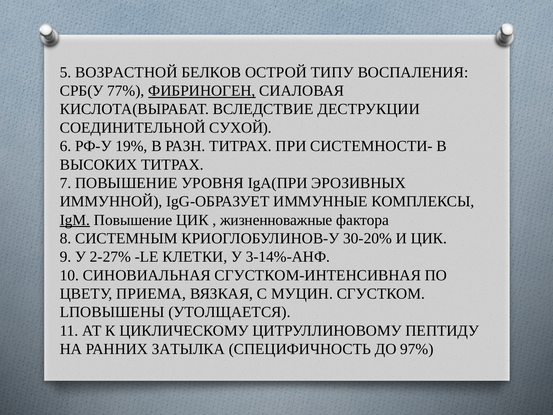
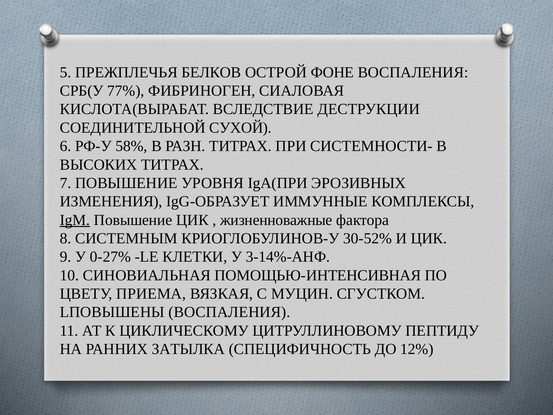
ВОЗРАСТНОЙ: ВОЗРАСТНОЙ -> ПРЕЖПЛЕЧЬЯ
ТИПУ: ТИПУ -> ФОНЕ
ФИБРИНОГЕН underline: present -> none
19%: 19% -> 58%
ИММУННОЙ: ИММУННОЙ -> ИЗМЕНЕНИЯ
30-20%: 30-20% -> 30-52%
2-27%: 2-27% -> 0-27%
СГУСТКОМ-ИНТЕНСИВНАЯ: СГУСТКОМ-ИНТЕНСИВНАЯ -> ПОМОЩЬЮ-ИНТЕНСИВНАЯ
LПОВЫШЕНЫ УТОЛЩАЕТСЯ: УТОЛЩАЕТСЯ -> ВОСПАЛЕНИЯ
97%: 97% -> 12%
